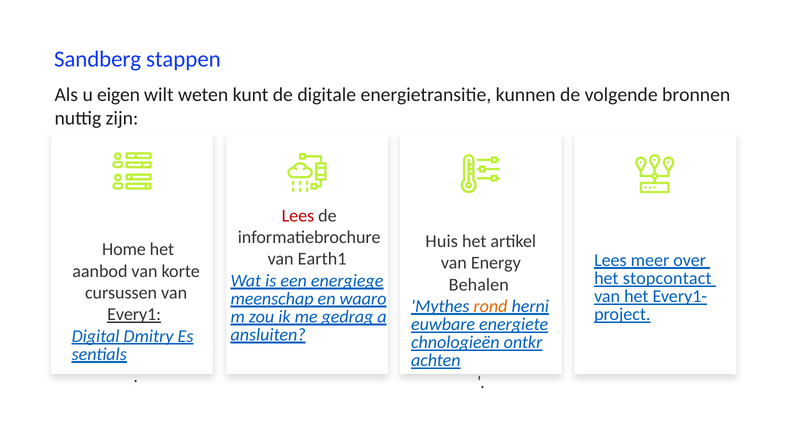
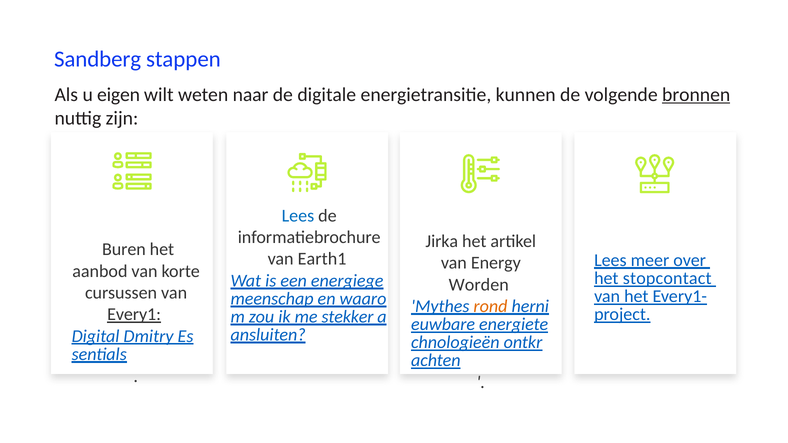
kunt: kunt -> naar
bronnen underline: none -> present
Lees at (298, 216) colour: red -> blue
Huis: Huis -> Jirka
Home: Home -> Buren
Behalen: Behalen -> Worden
gedrag: gedrag -> stekker
